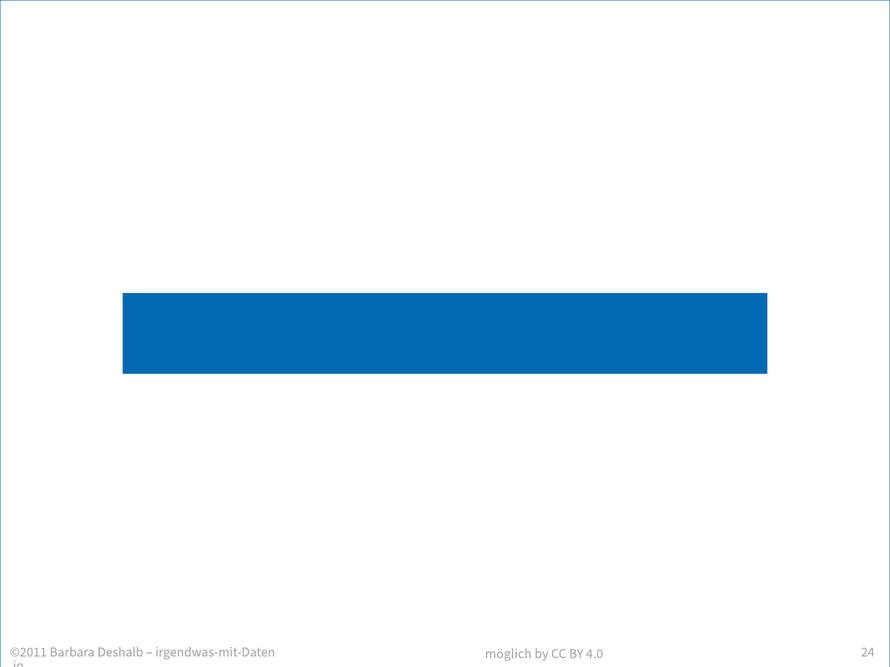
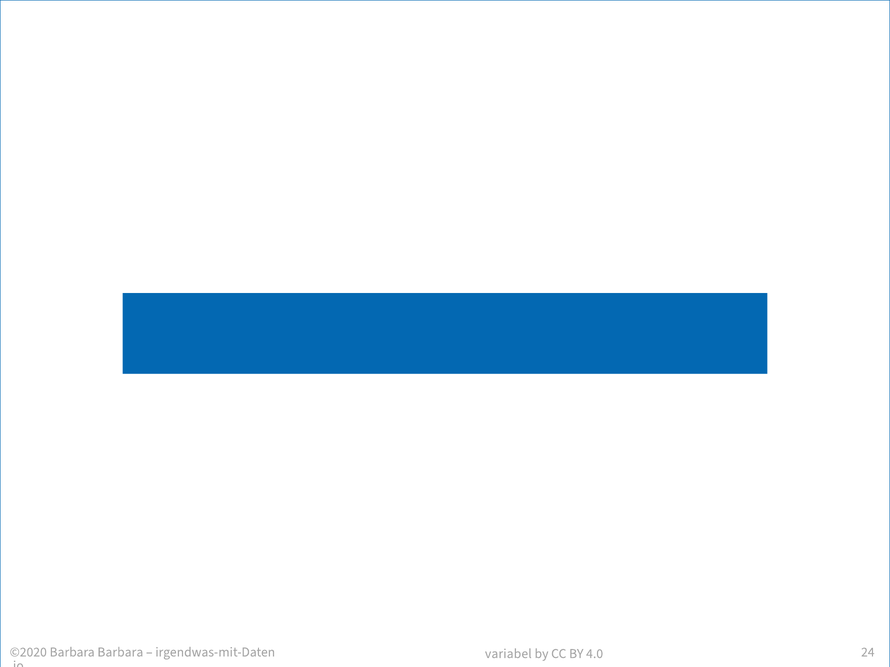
©2011: ©2011 -> ©2020
Barbara Deshalb: Deshalb -> Barbara
möglich: möglich -> variabel
